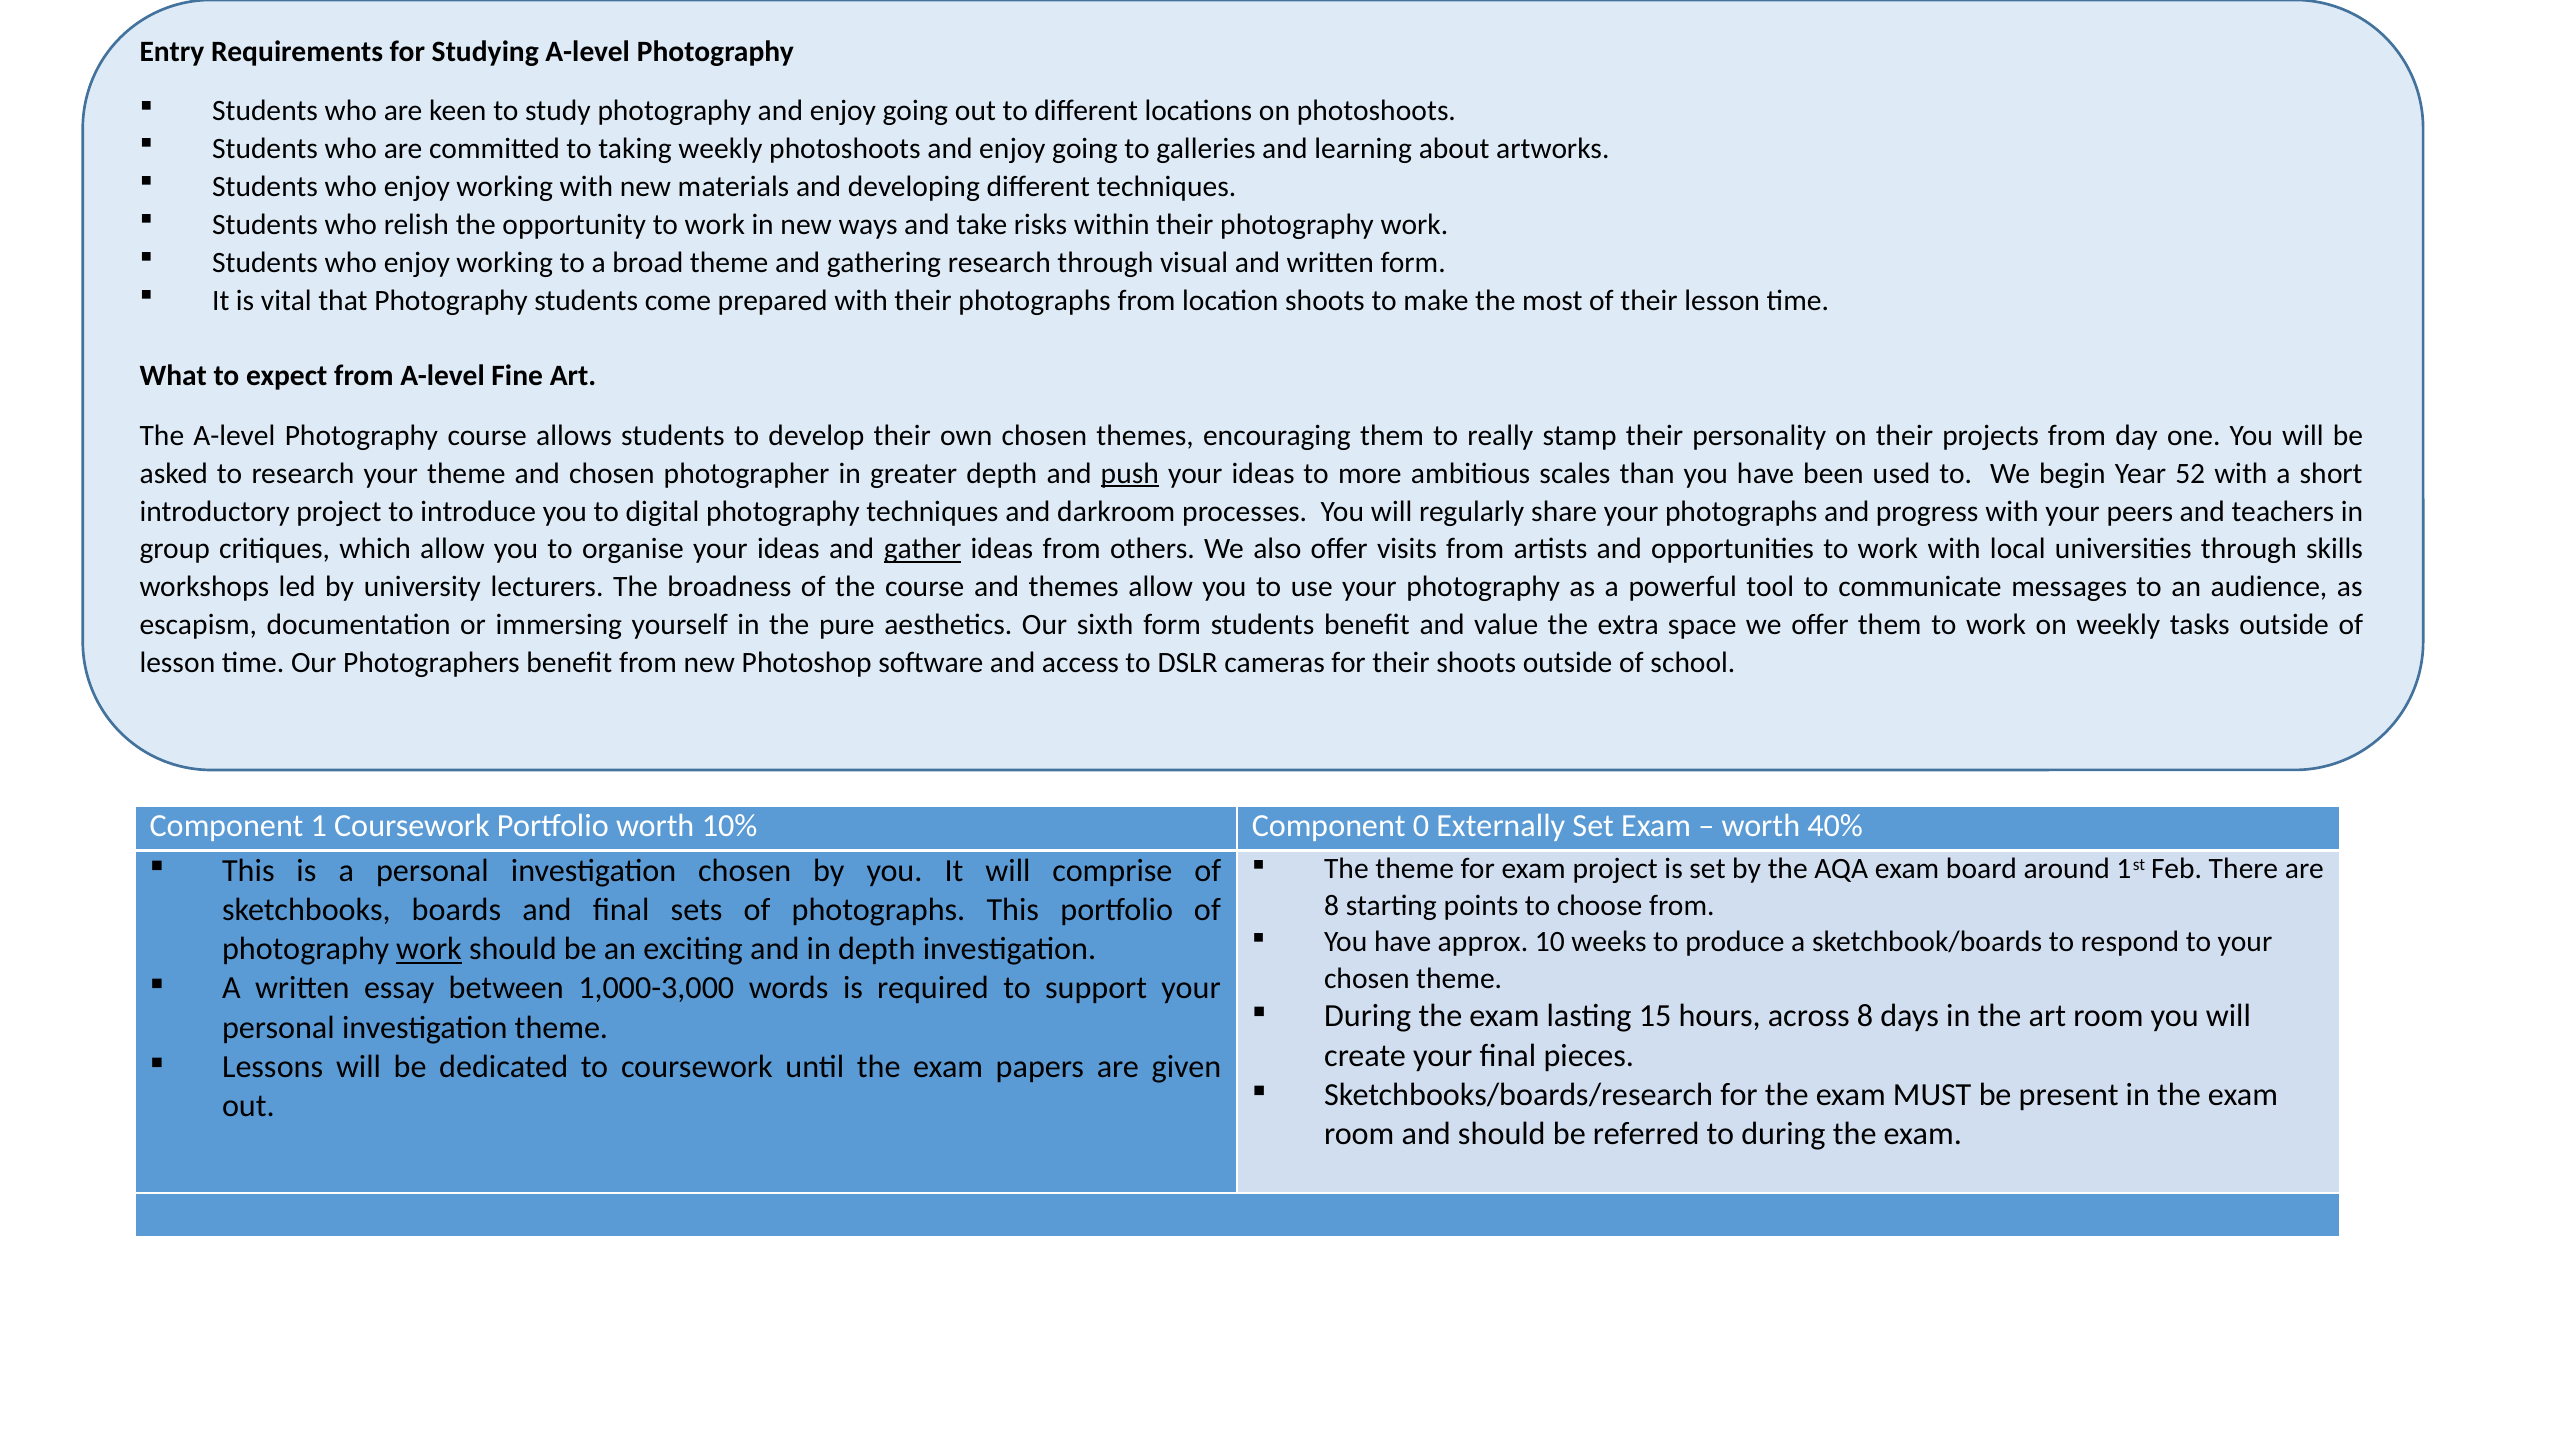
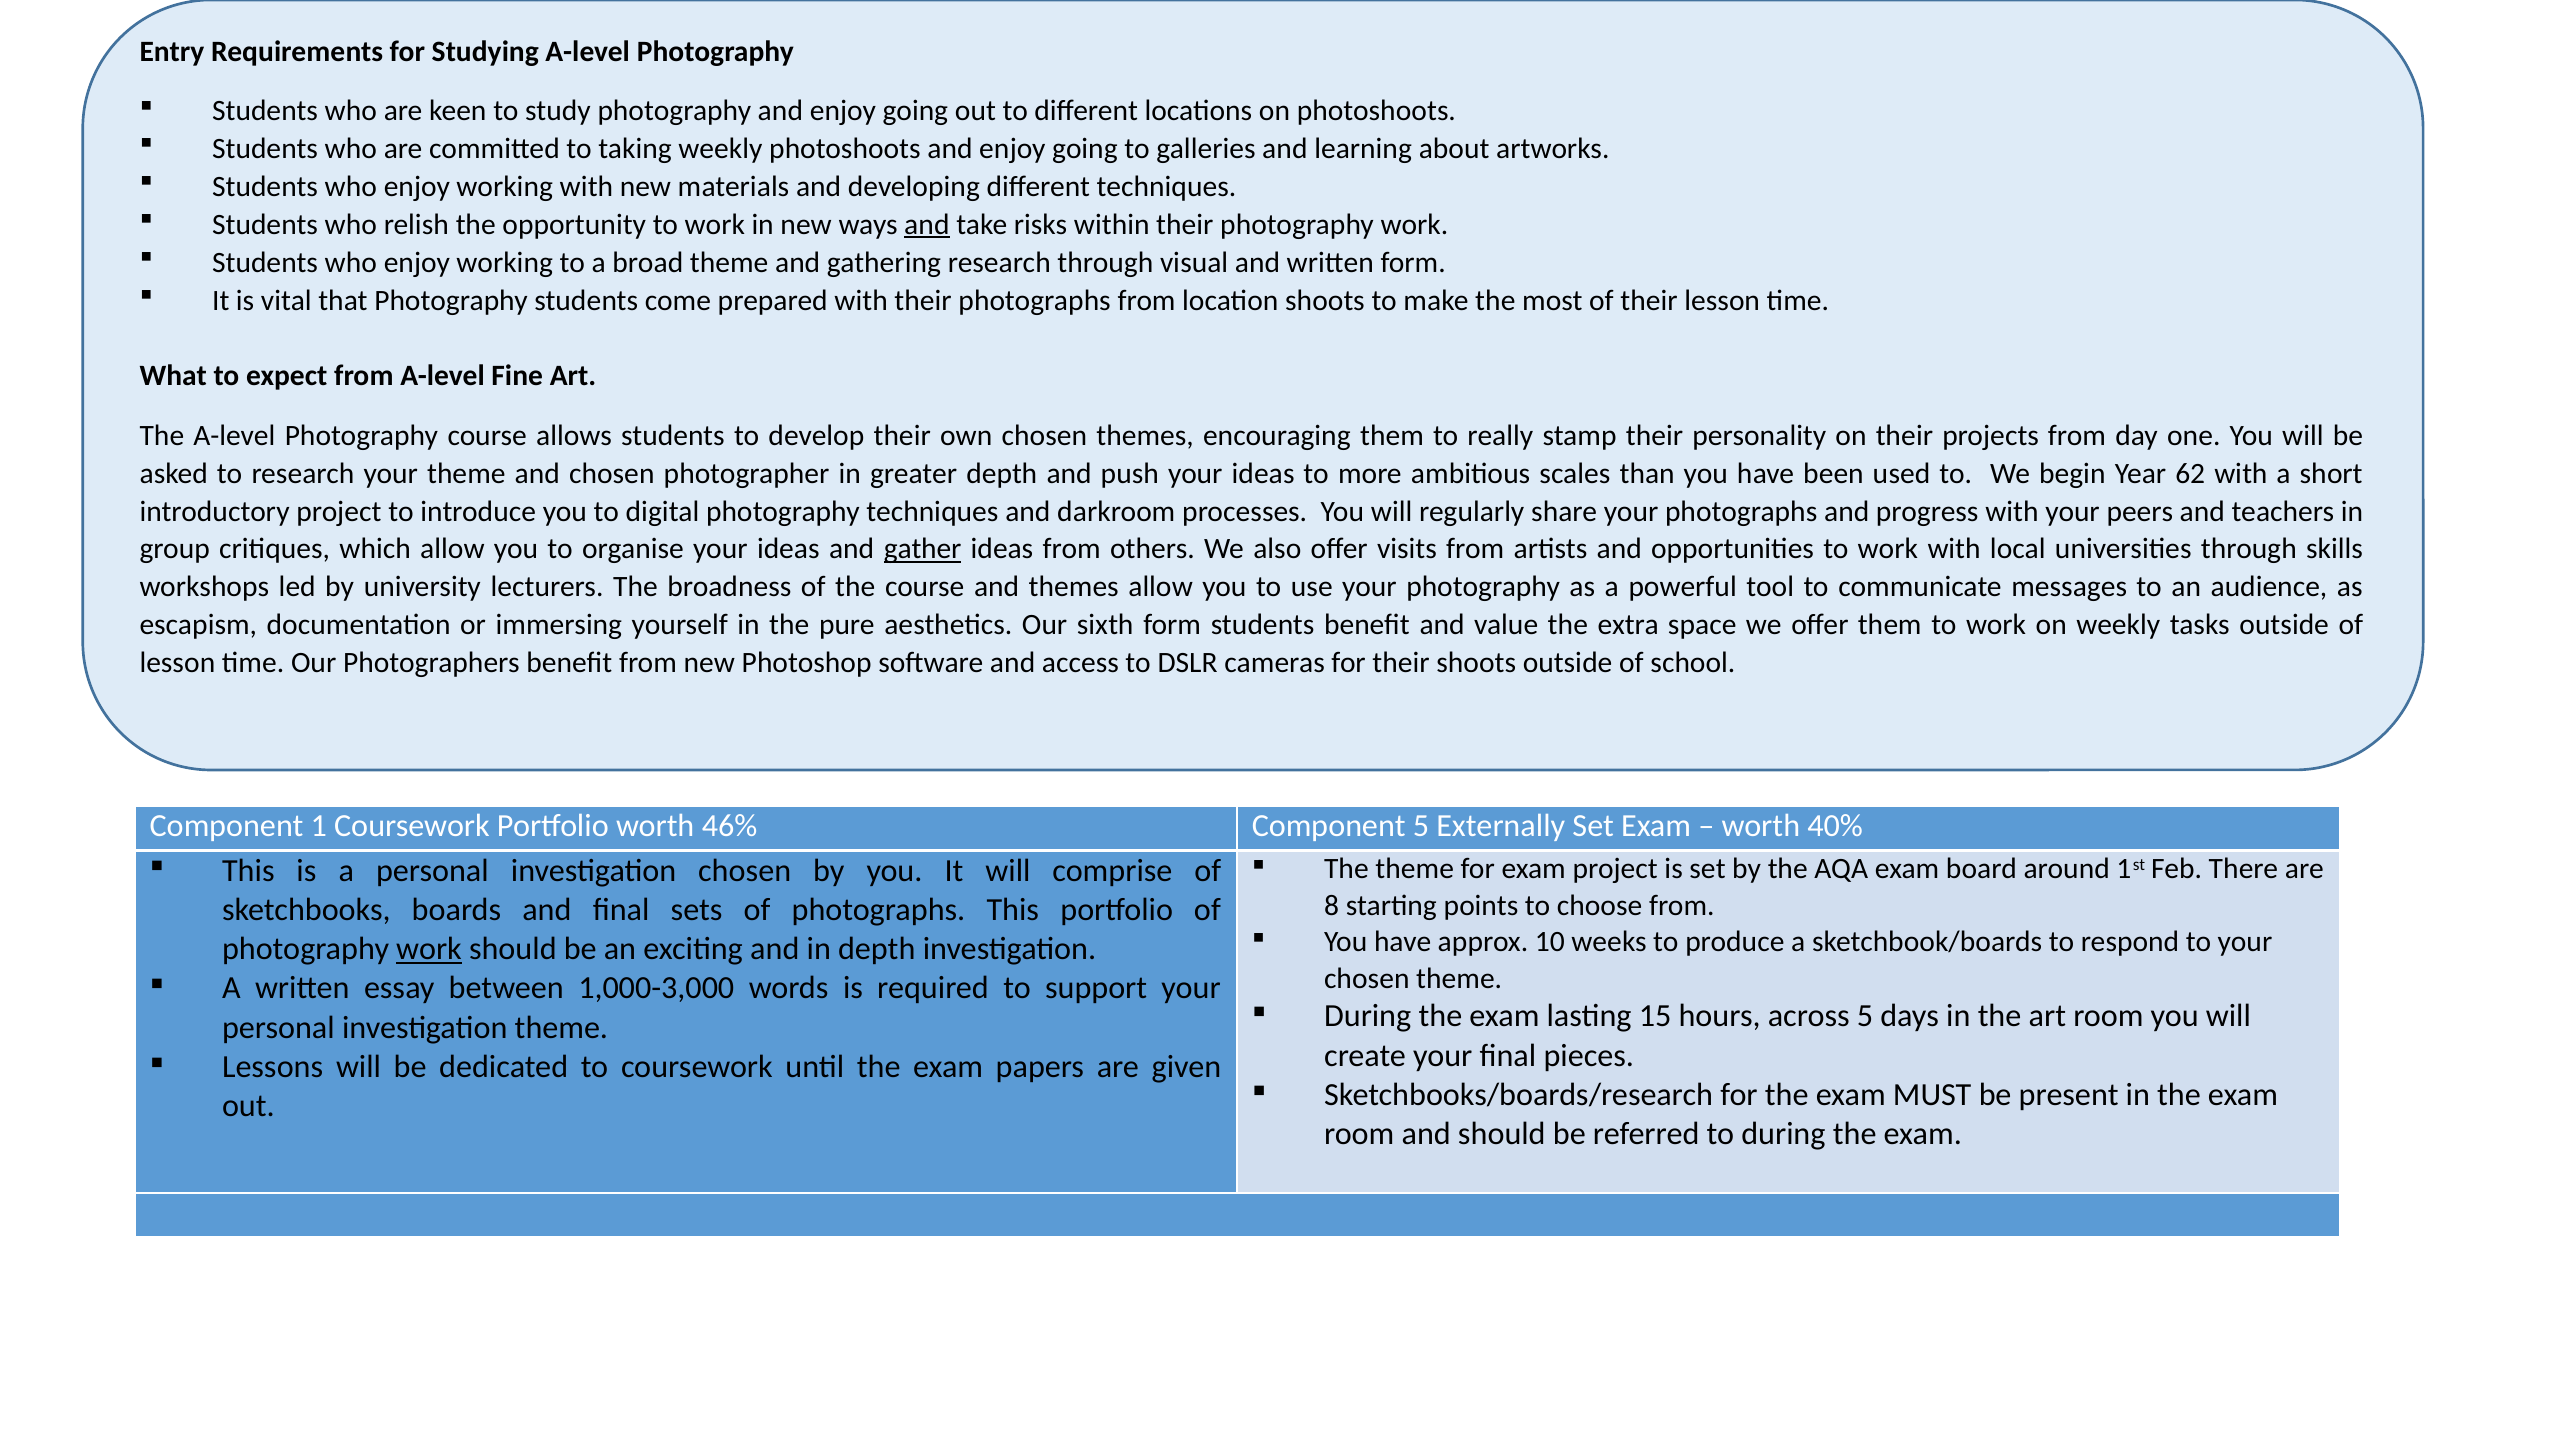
and at (927, 225) underline: none -> present
push underline: present -> none
52: 52 -> 62
10%: 10% -> 46%
Component 0: 0 -> 5
across 8: 8 -> 5
